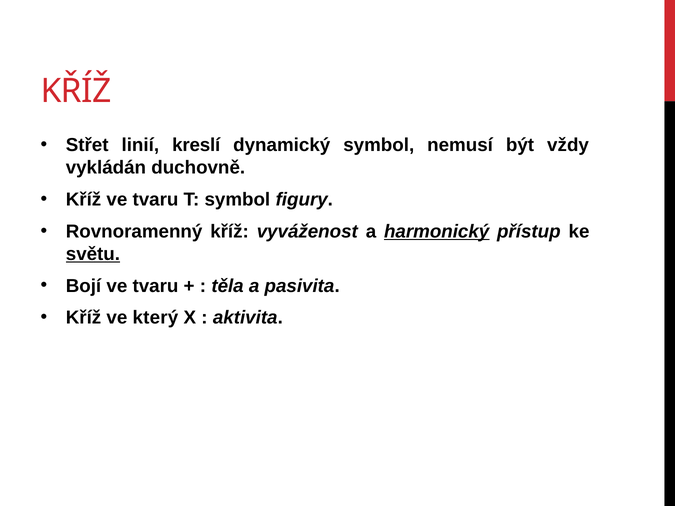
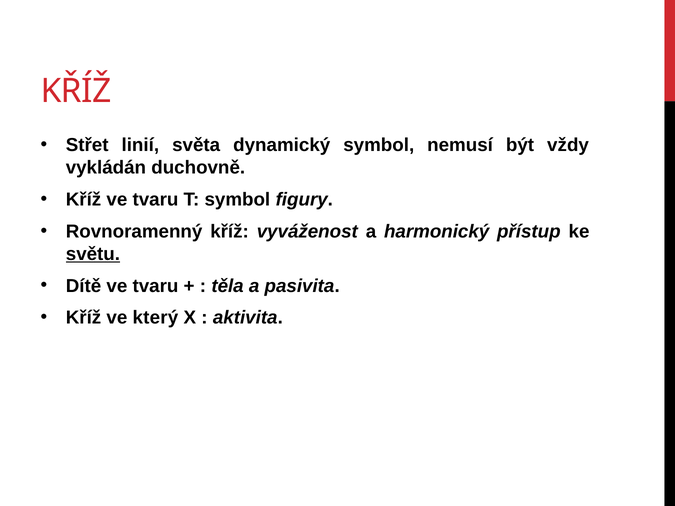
kreslí: kreslí -> světa
harmonický underline: present -> none
Bojí: Bojí -> Dítě
